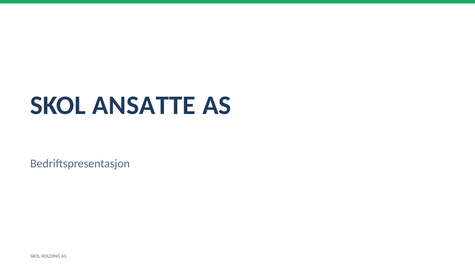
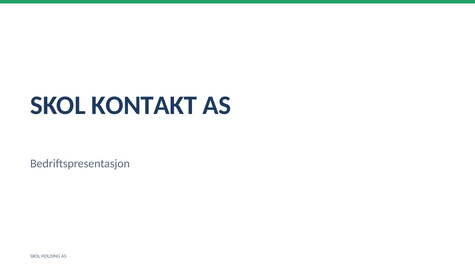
ANSATTE: ANSATTE -> KONTAKT
